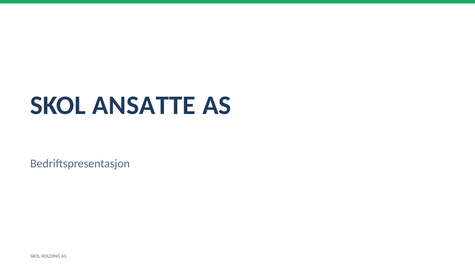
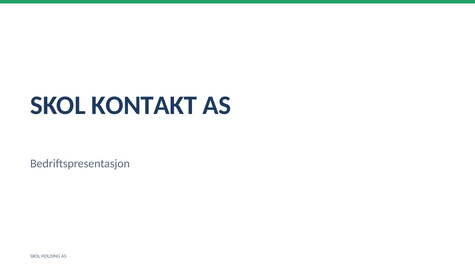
ANSATTE: ANSATTE -> KONTAKT
